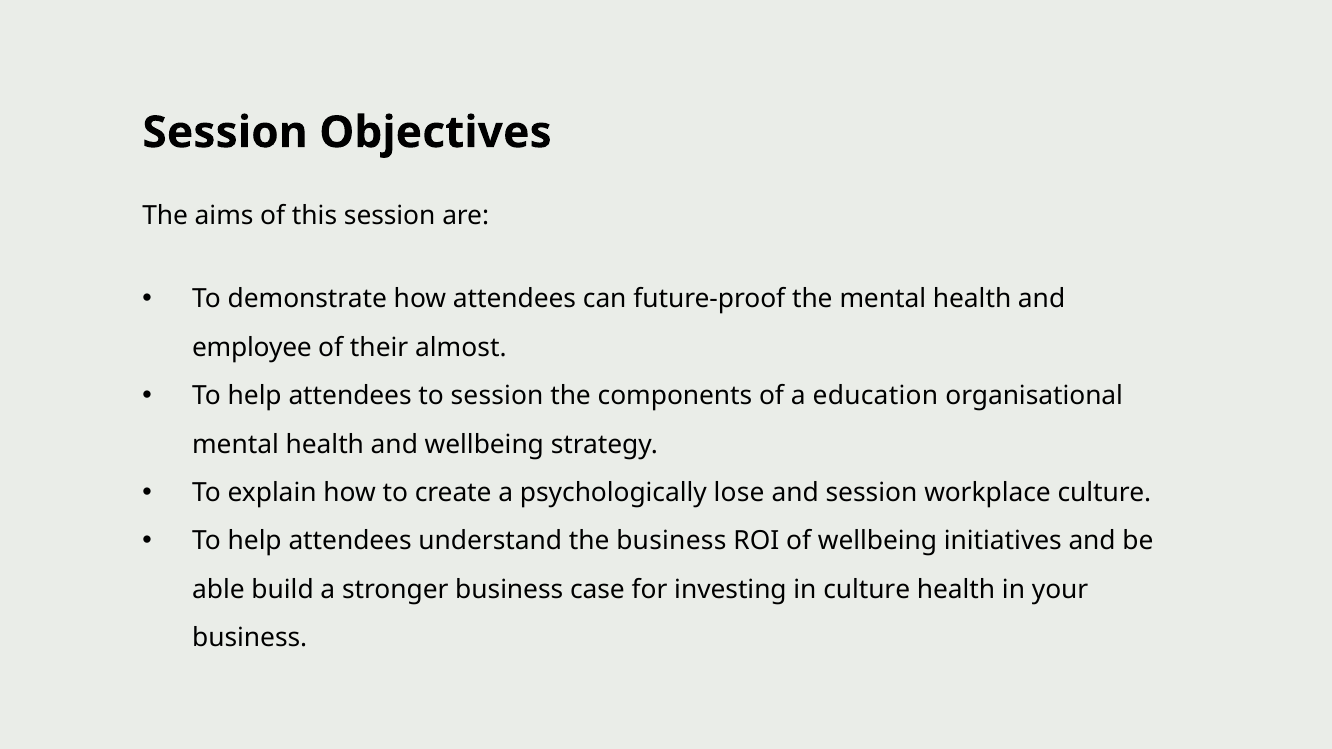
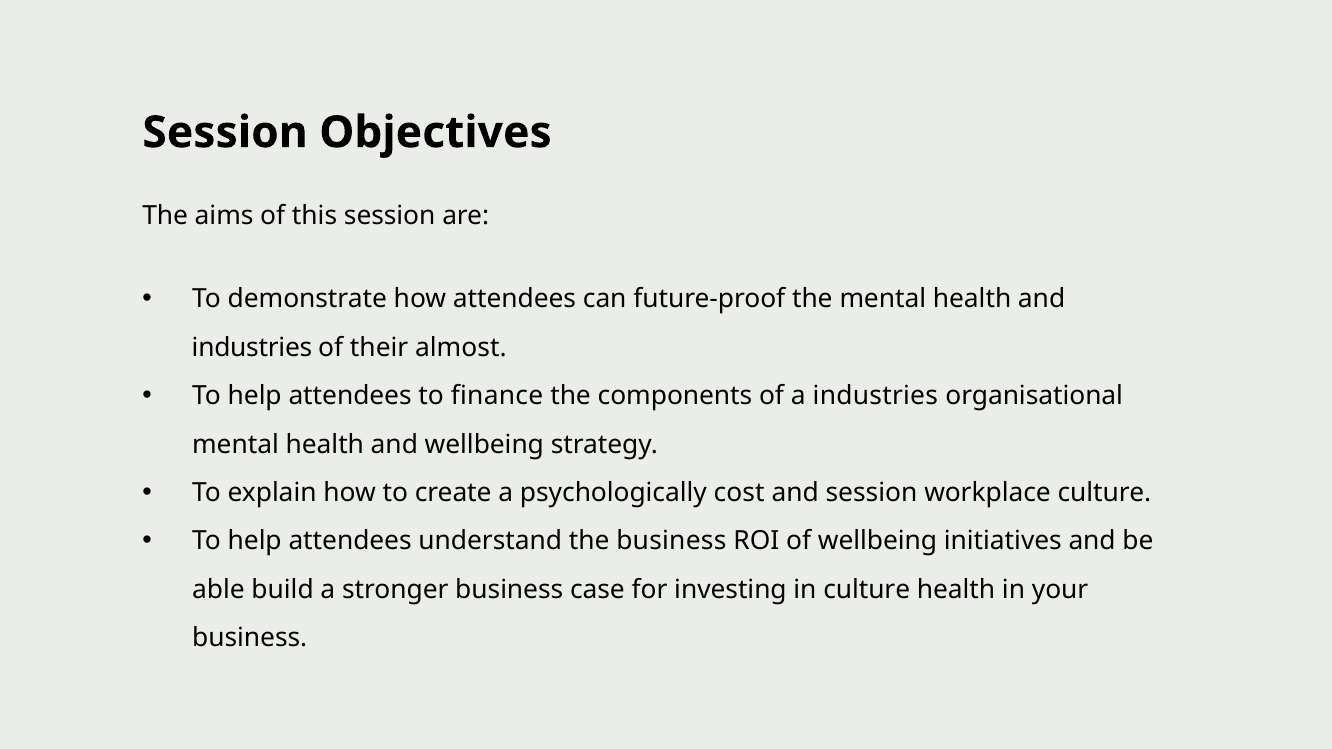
employee at (252, 348): employee -> industries
to session: session -> finance
a education: education -> industries
lose: lose -> cost
